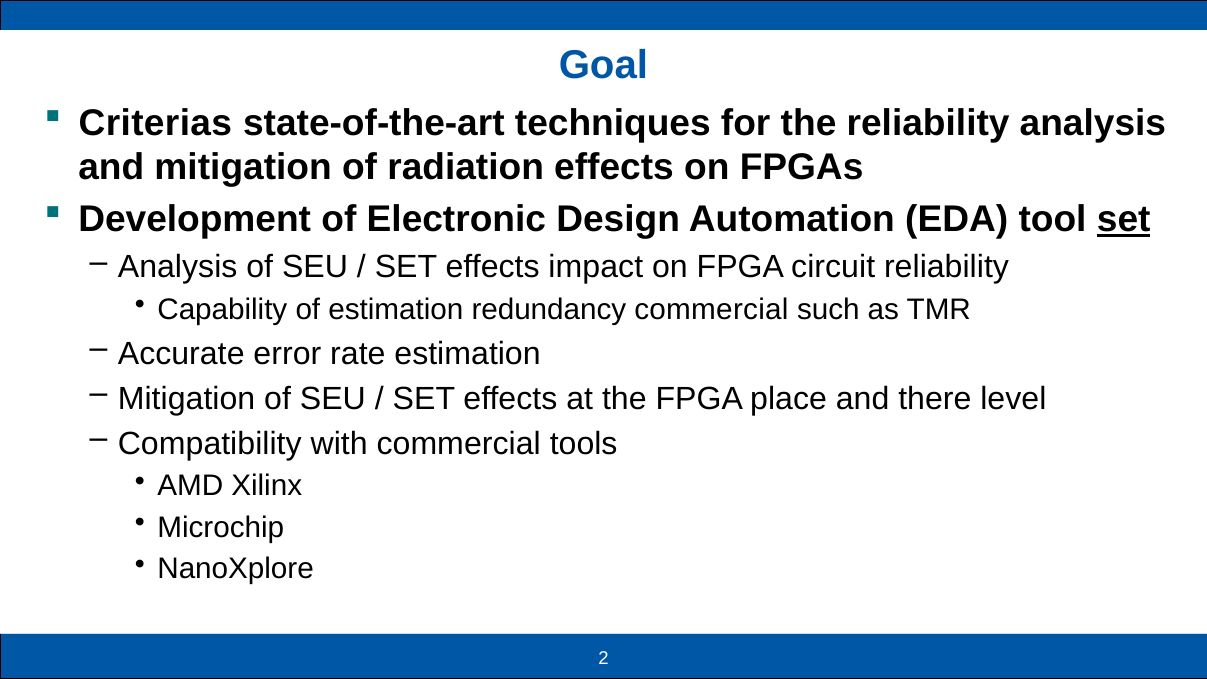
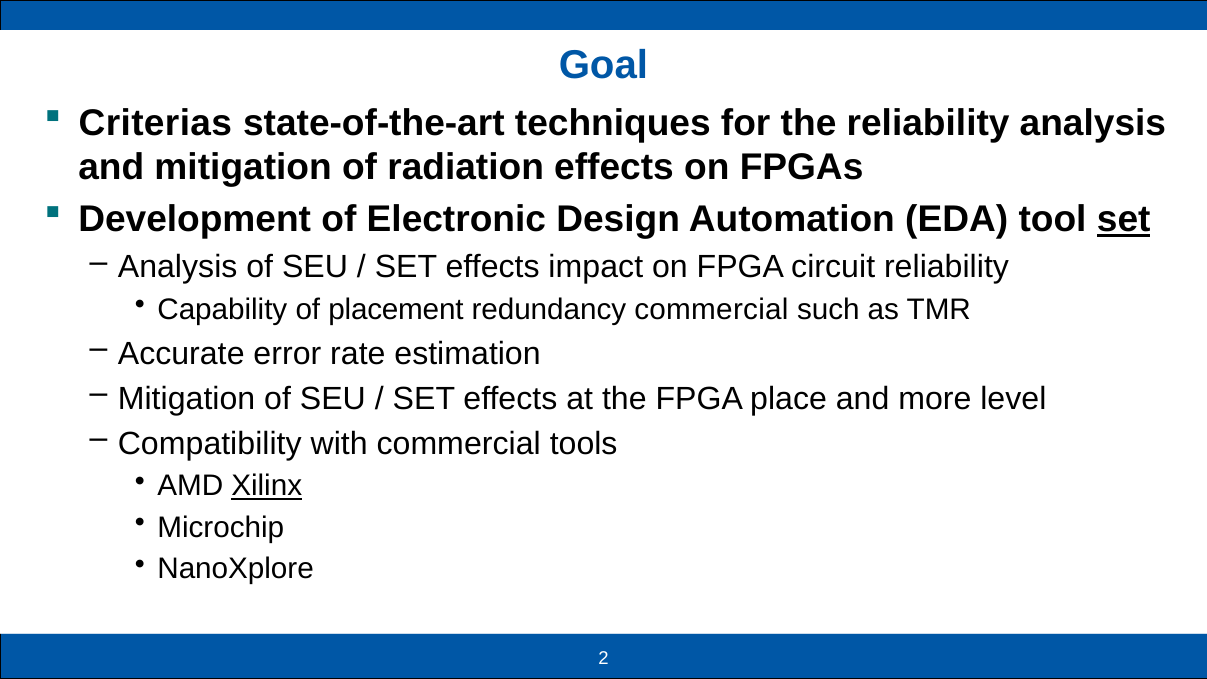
of estimation: estimation -> placement
there: there -> more
Xilinx underline: none -> present
